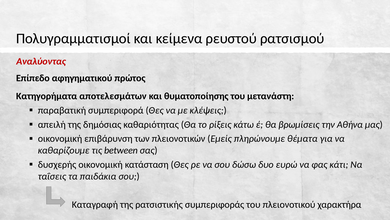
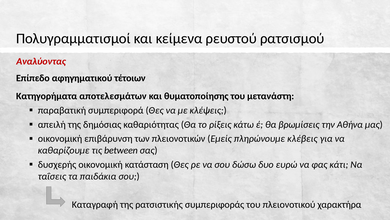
πρώτος: πρώτος -> τέτοιων
θέματα: θέματα -> κλέβεις
